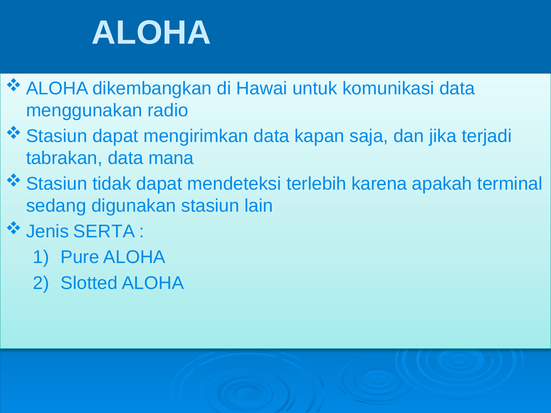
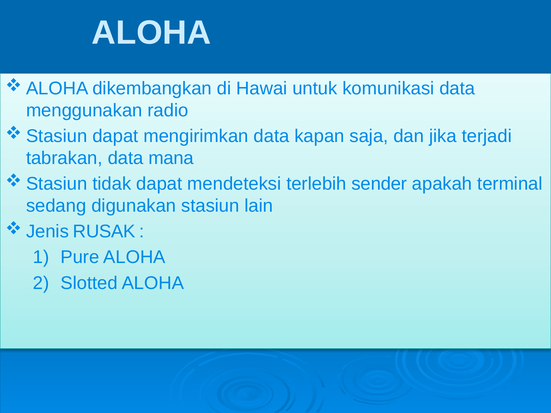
karena: karena -> sender
SERTA: SERTA -> RUSAK
